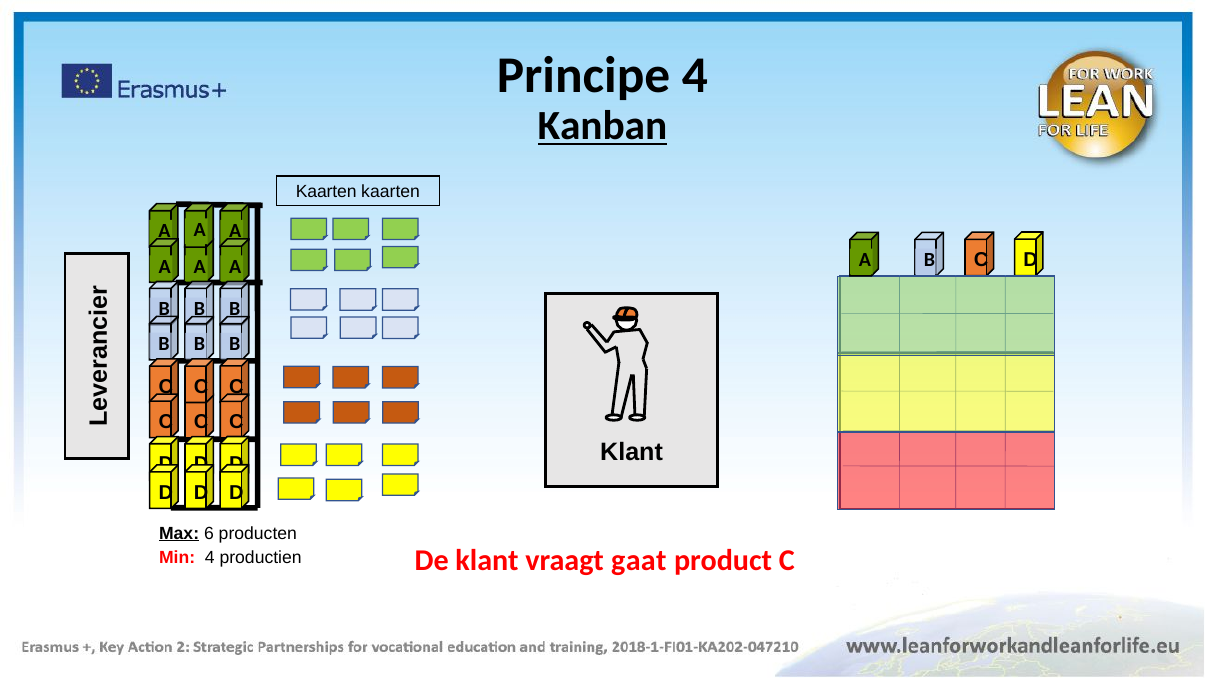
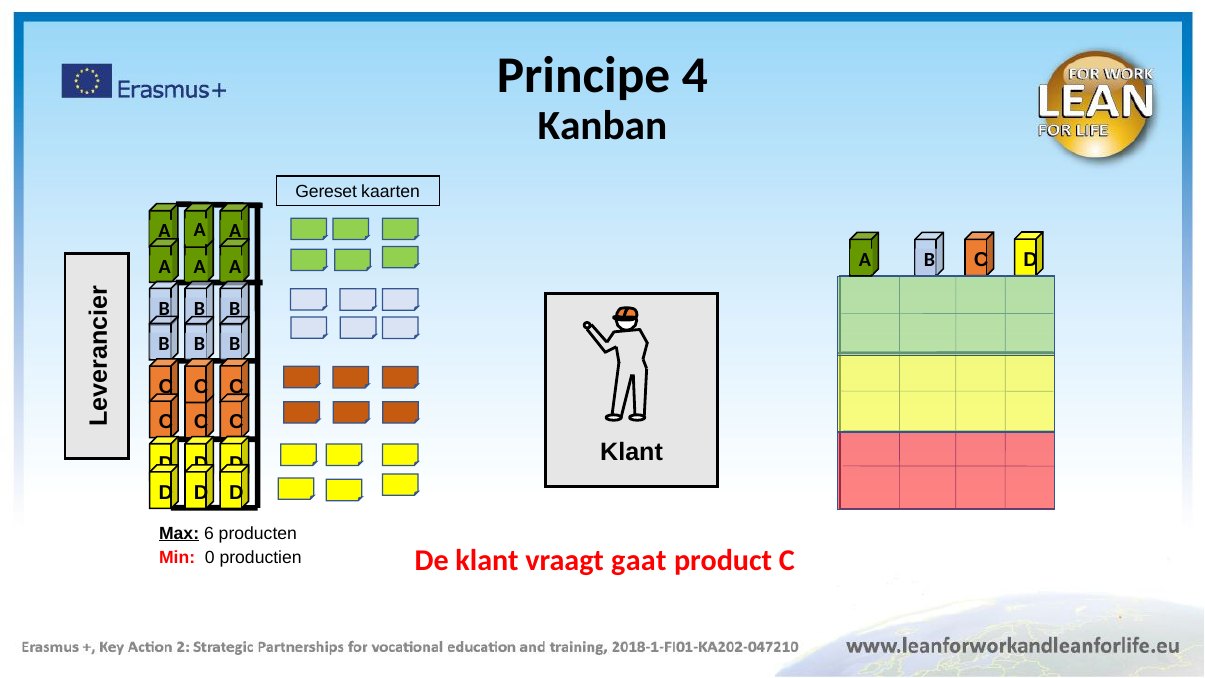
Kanban underline: present -> none
Kaarten at (326, 192): Kaarten -> Gereset
Min 4: 4 -> 0
